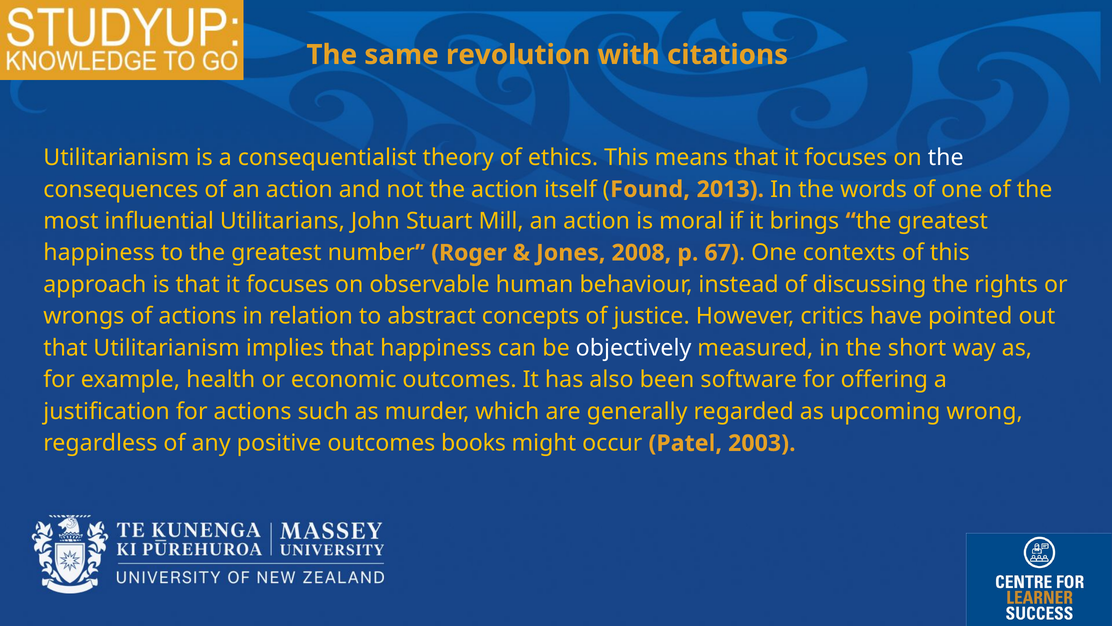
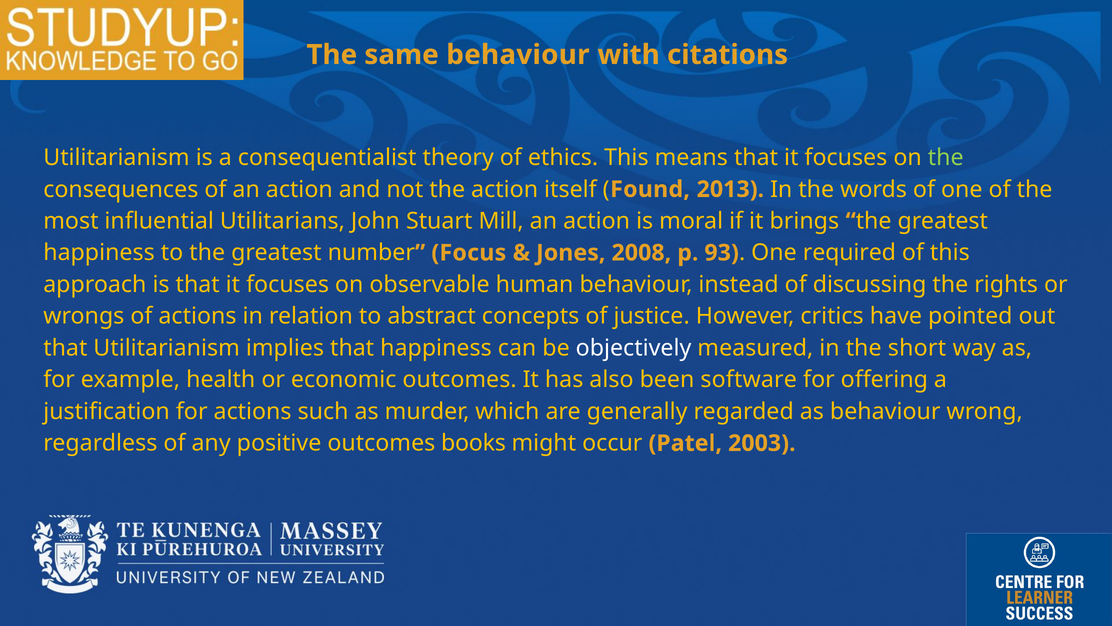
same revolution: revolution -> behaviour
the at (946, 157) colour: white -> light green
Roger: Roger -> Focus
67: 67 -> 93
contexts: contexts -> required
as upcoming: upcoming -> behaviour
